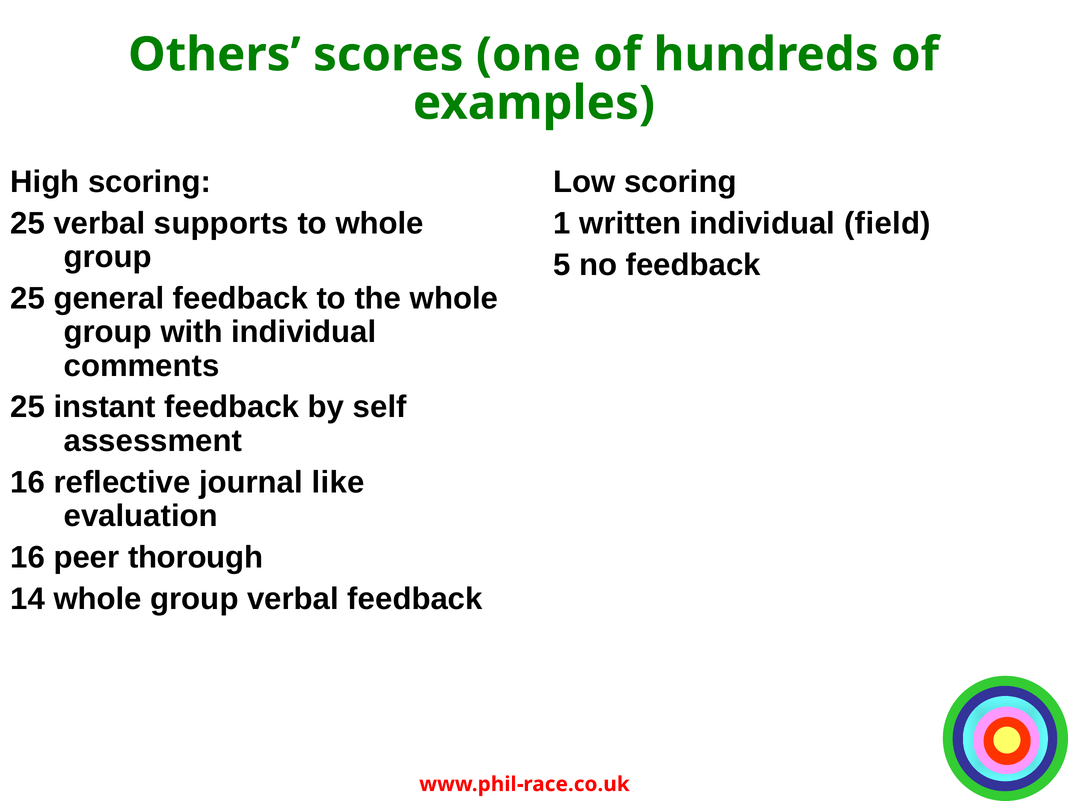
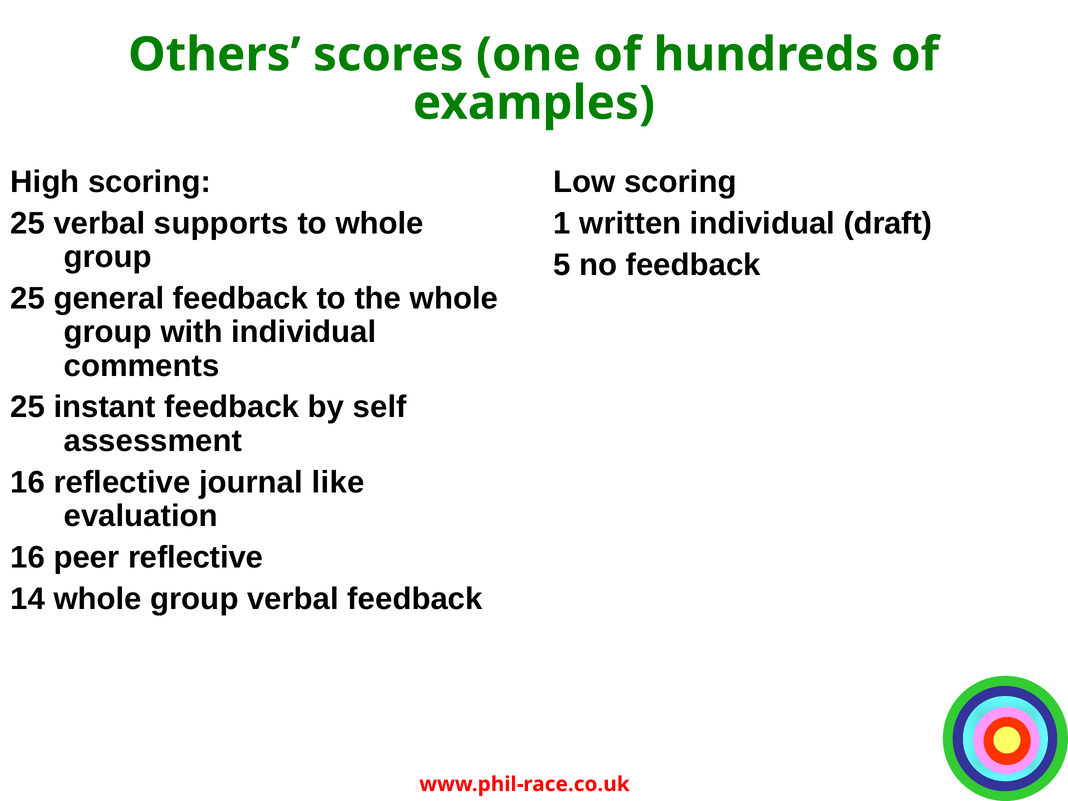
field: field -> draft
peer thorough: thorough -> reflective
